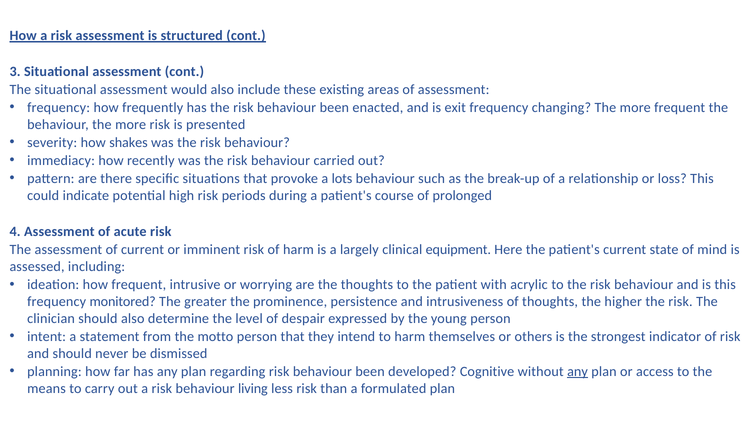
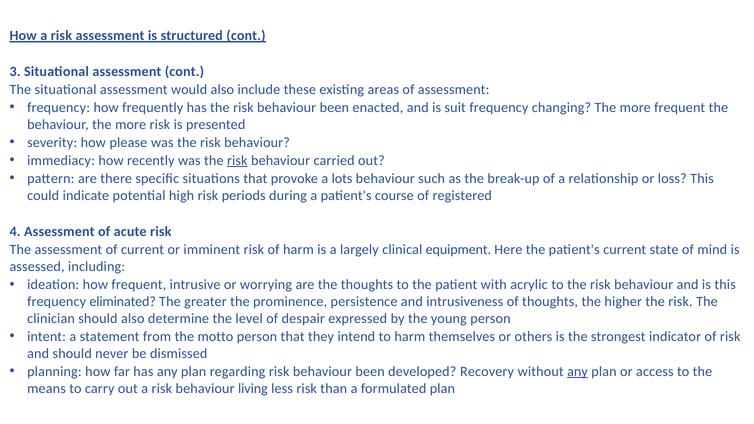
exit: exit -> suit
shakes: shakes -> please
risk at (237, 161) underline: none -> present
prolonged: prolonged -> registered
monitored: monitored -> eliminated
Cognitive: Cognitive -> Recovery
